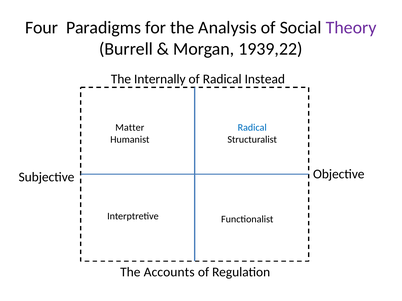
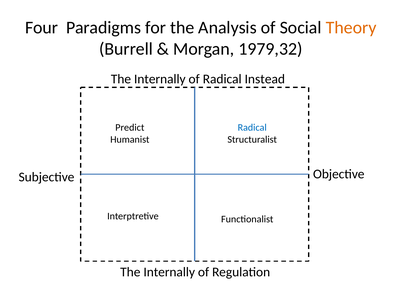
Theory colour: purple -> orange
1939,22: 1939,22 -> 1979,32
Matter: Matter -> Predict
Accounts at (169, 272): Accounts -> Internally
